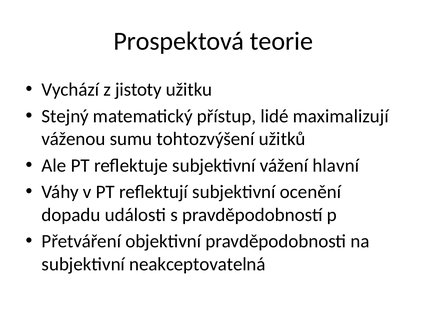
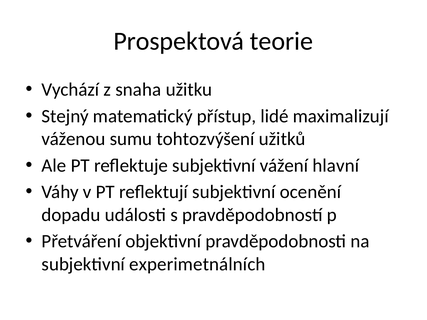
jistoty: jistoty -> snaha
neakceptovatelná: neakceptovatelná -> experimetnálních
